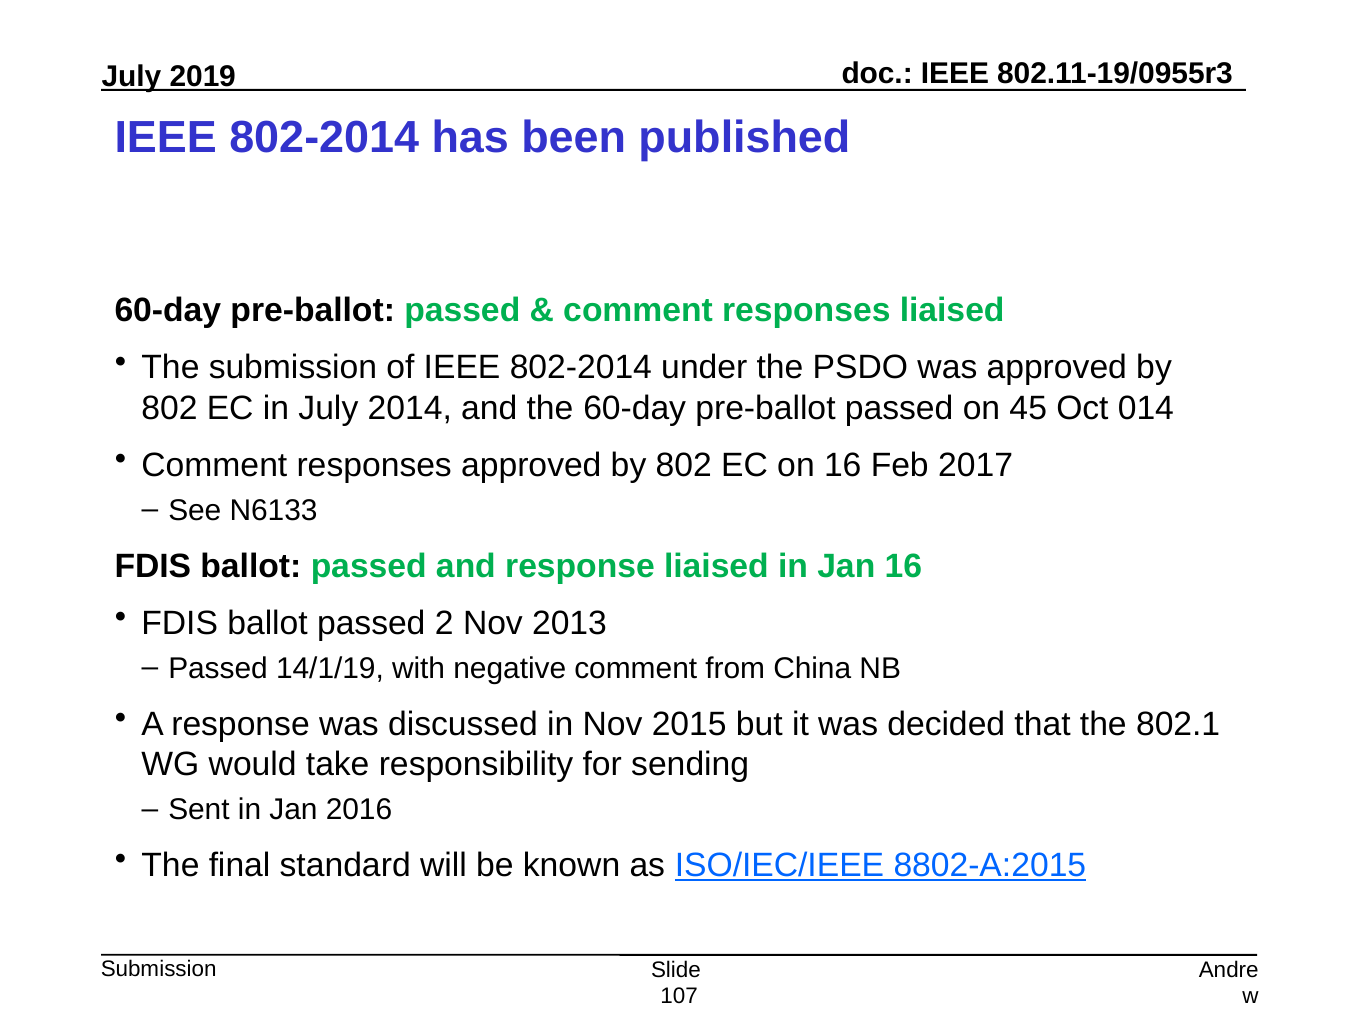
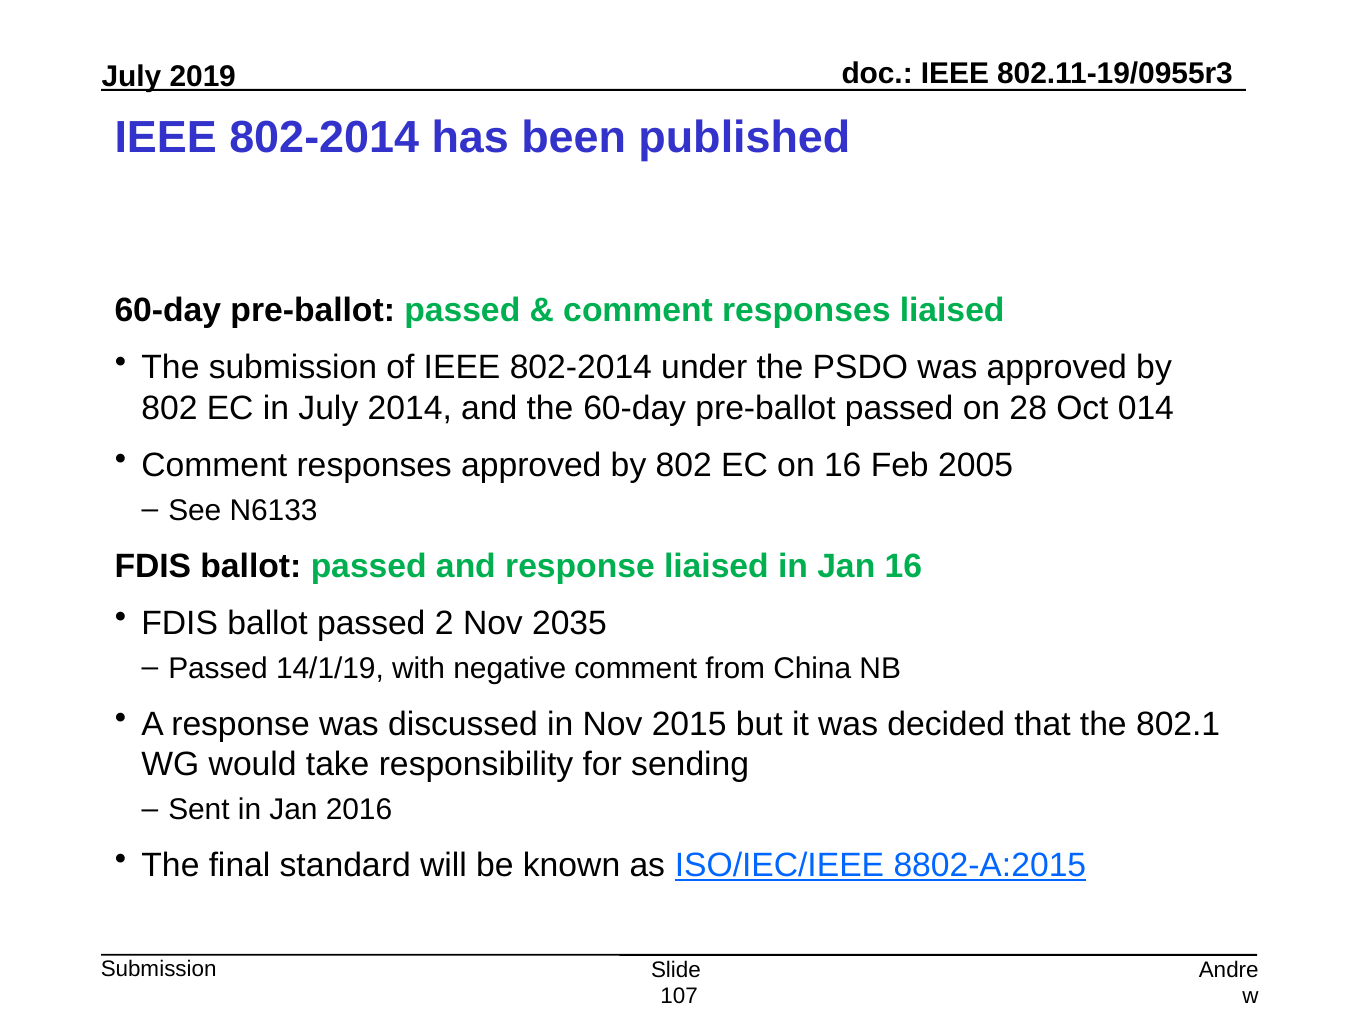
45: 45 -> 28
2017: 2017 -> 2005
2013: 2013 -> 2035
